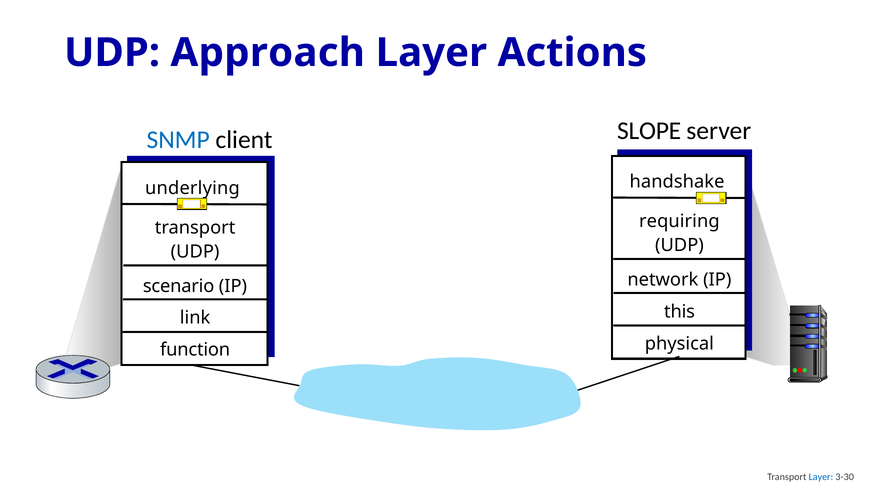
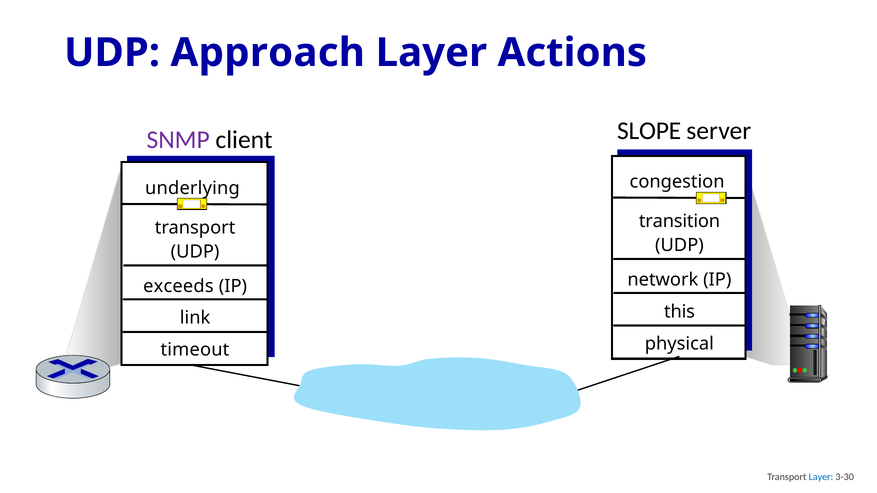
SNMP colour: blue -> purple
handshake: handshake -> congestion
requiring: requiring -> transition
scenario: scenario -> exceeds
function: function -> timeout
